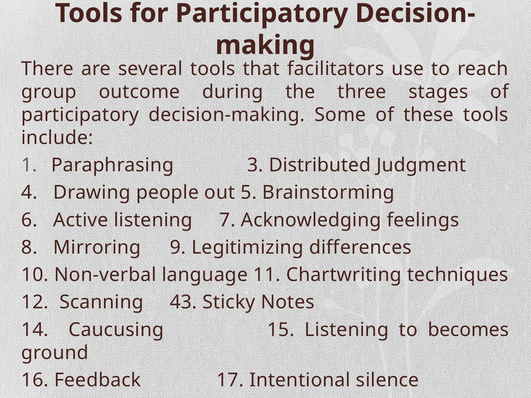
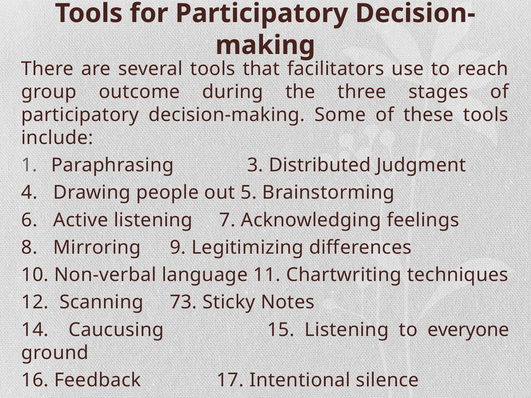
43: 43 -> 73
becomes: becomes -> everyone
